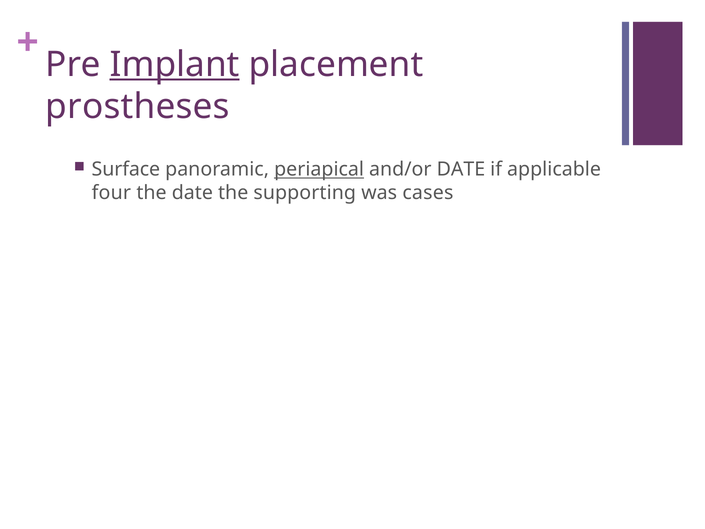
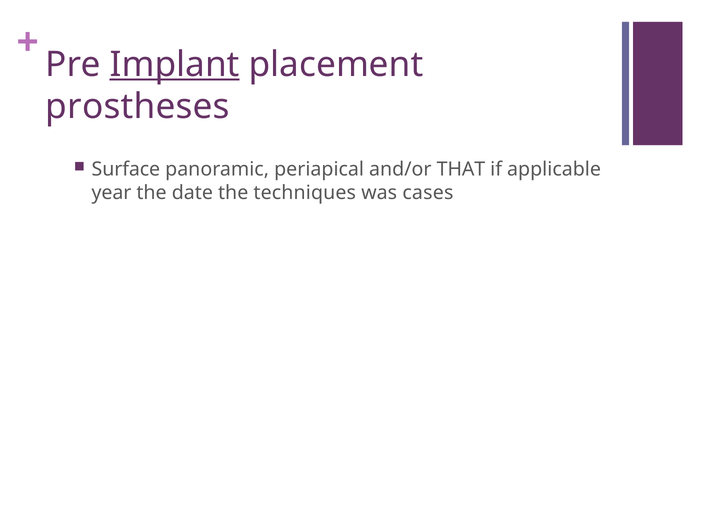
periapical underline: present -> none
and/or DATE: DATE -> THAT
four: four -> year
supporting: supporting -> techniques
